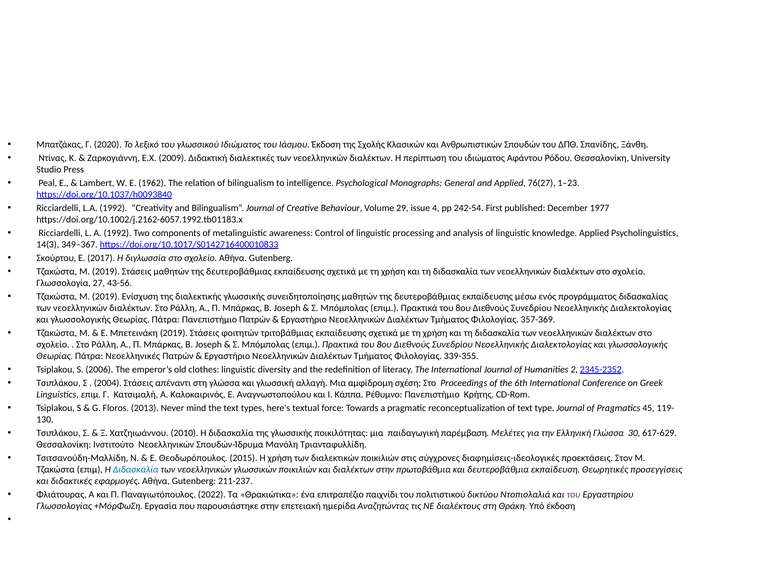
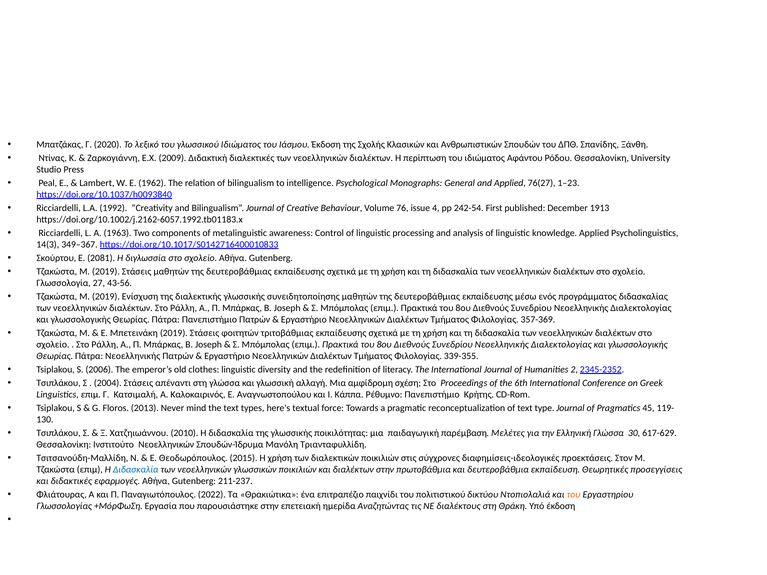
29: 29 -> 76
1977: 1977 -> 1913
A 1992: 1992 -> 1963
2017: 2017 -> 2081
Πάτρα Νεοελληνικές: Νεοελληνικές -> Νεοελληνικής
του at (574, 495) colour: purple -> orange
